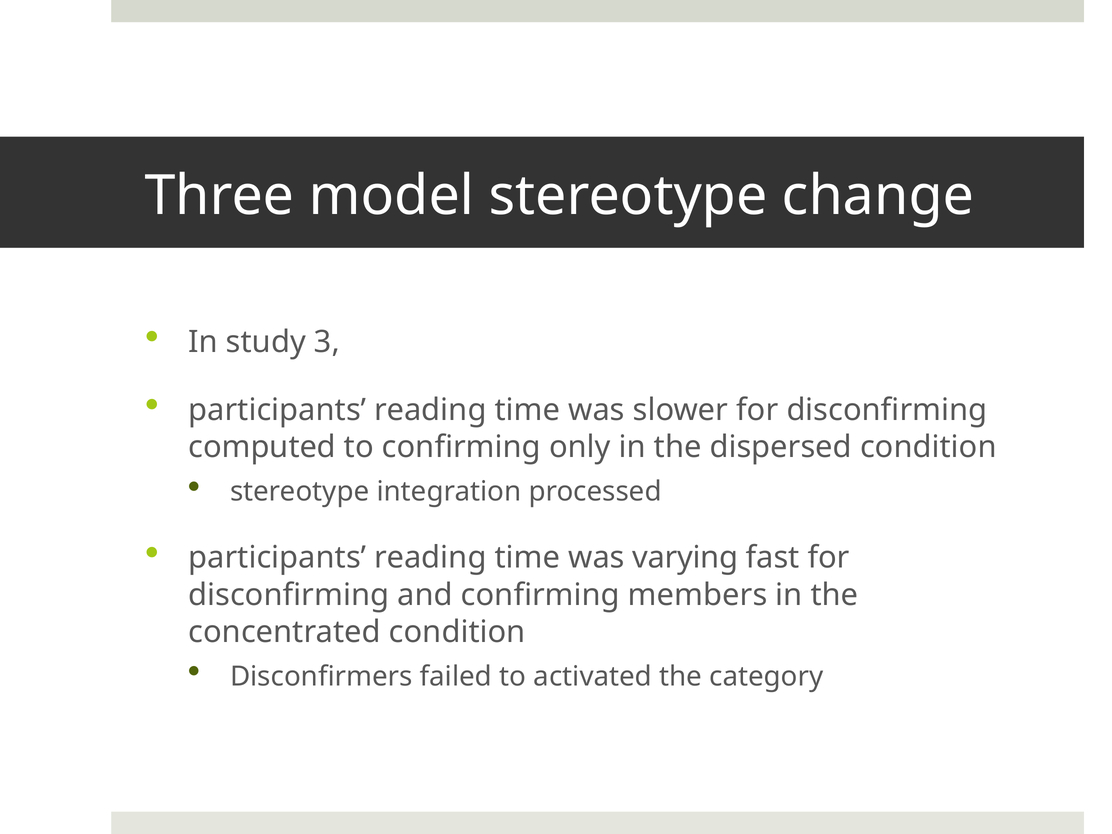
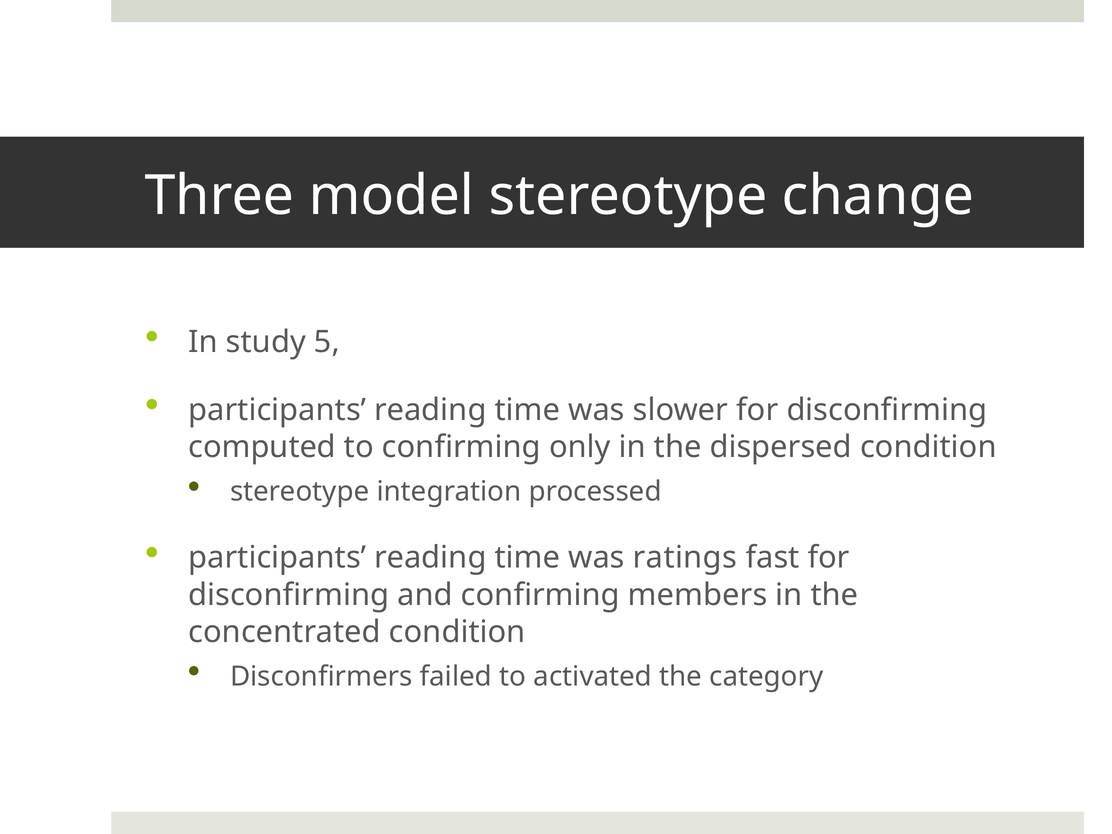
3: 3 -> 5
varying: varying -> ratings
